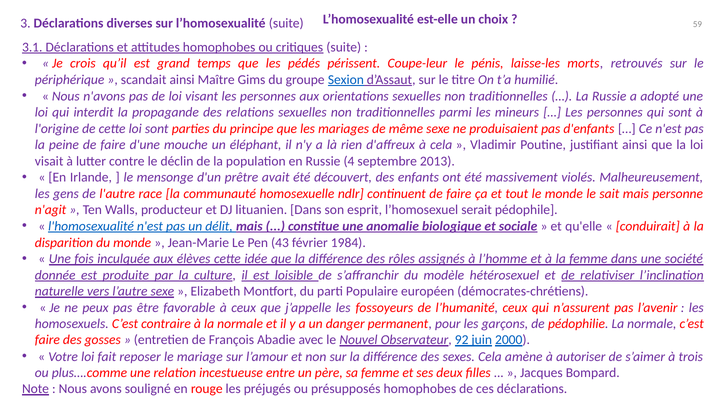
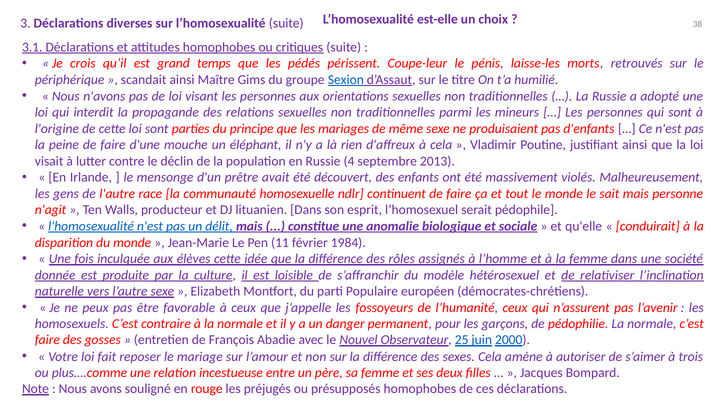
59: 59 -> 38
43: 43 -> 11
92: 92 -> 25
